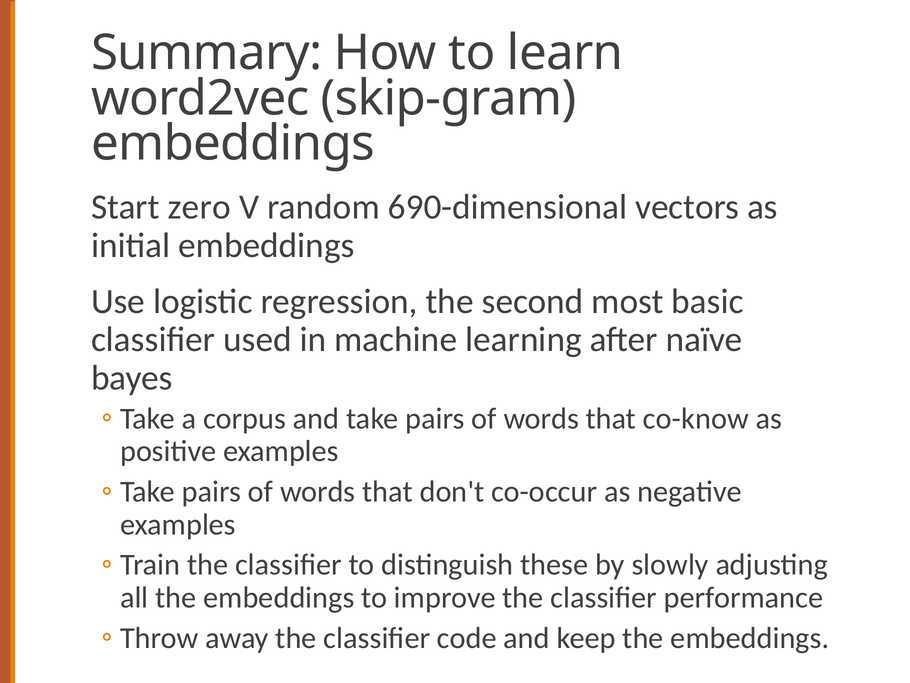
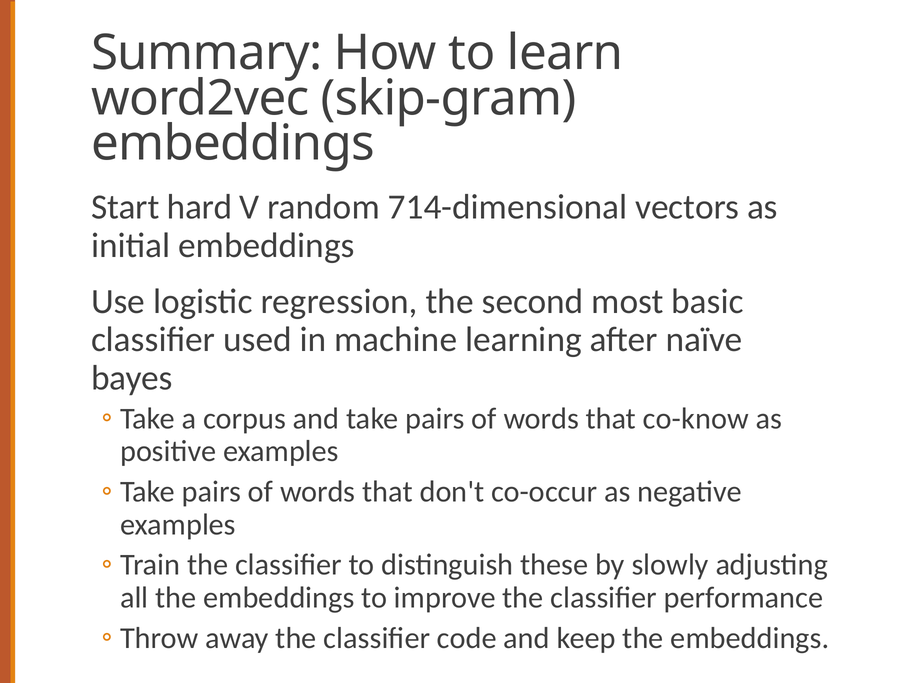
zero: zero -> hard
690-dimensional: 690-dimensional -> 714-dimensional
